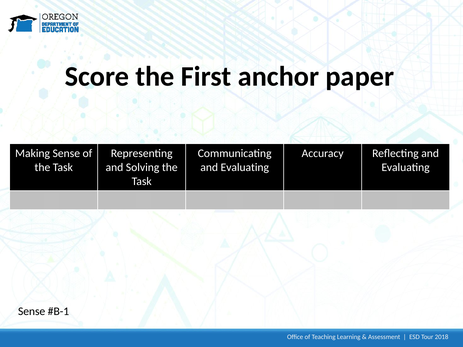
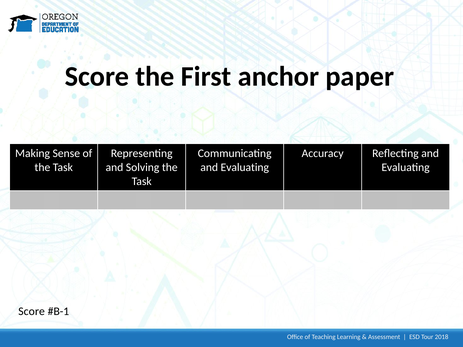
Sense at (32, 312): Sense -> Score
